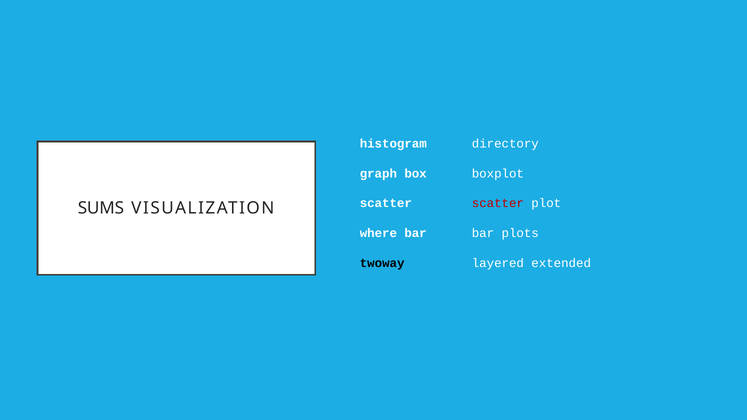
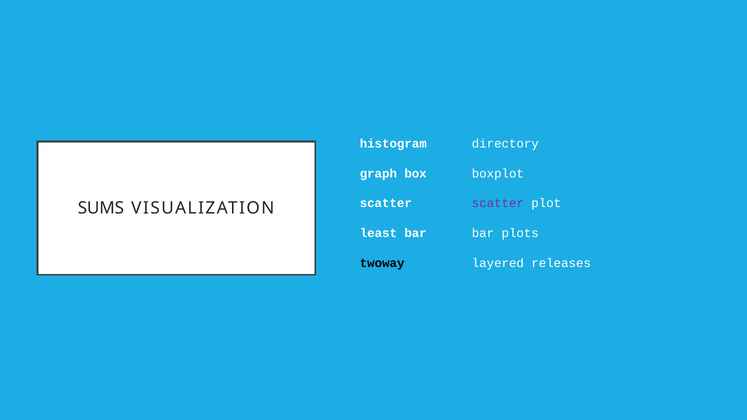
scatter at (498, 203) colour: red -> purple
where: where -> least
extended: extended -> releases
